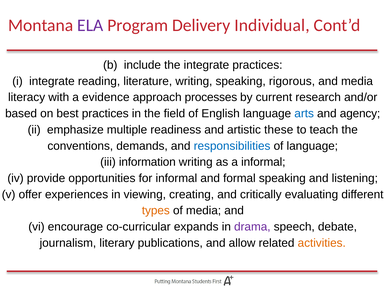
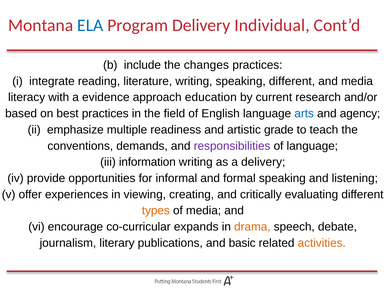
ELA colour: purple -> blue
the integrate: integrate -> changes
speaking rigorous: rigorous -> different
processes: processes -> education
these: these -> grade
responsibilities colour: blue -> purple
a informal: informal -> delivery
drama colour: purple -> orange
allow: allow -> basic
